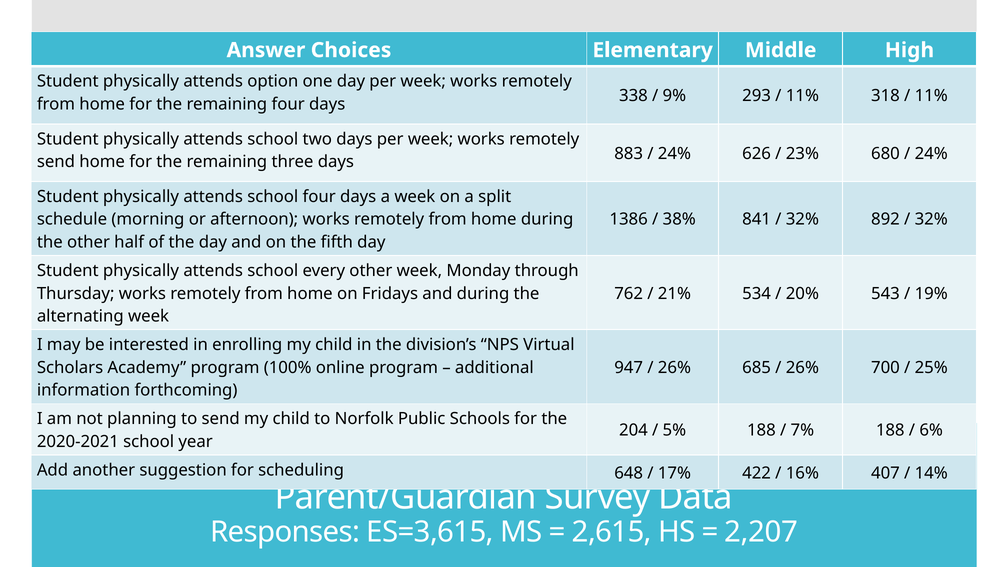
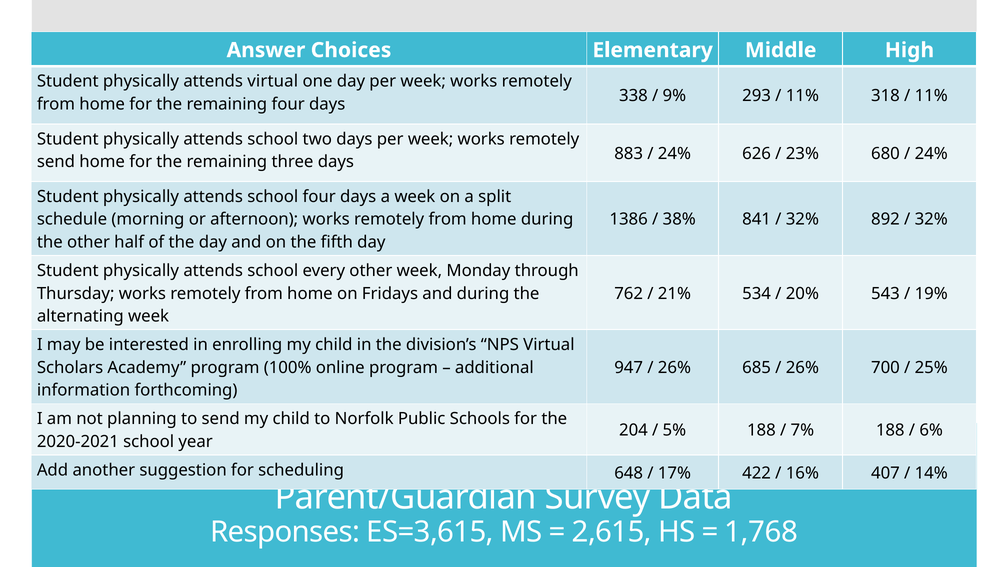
attends option: option -> virtual
2,207: 2,207 -> 1,768
